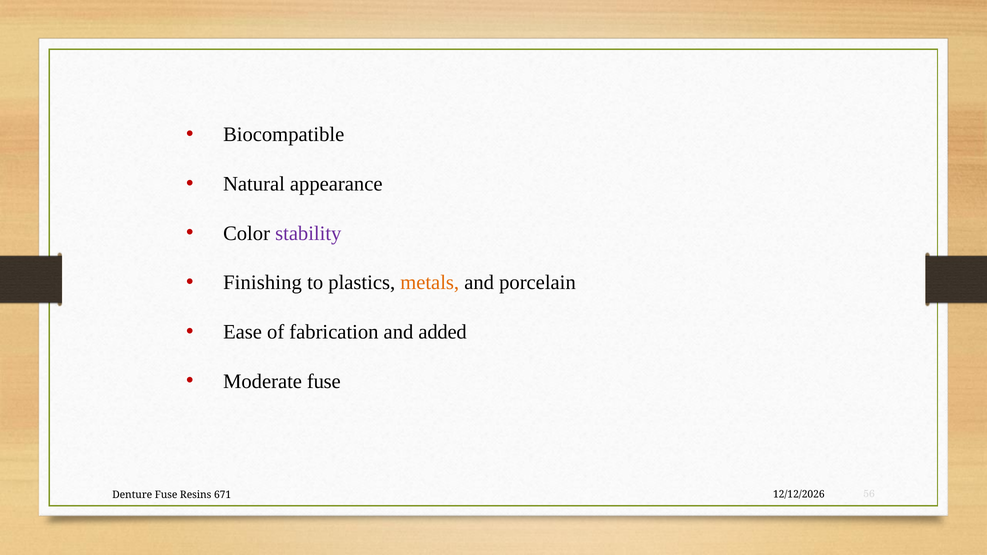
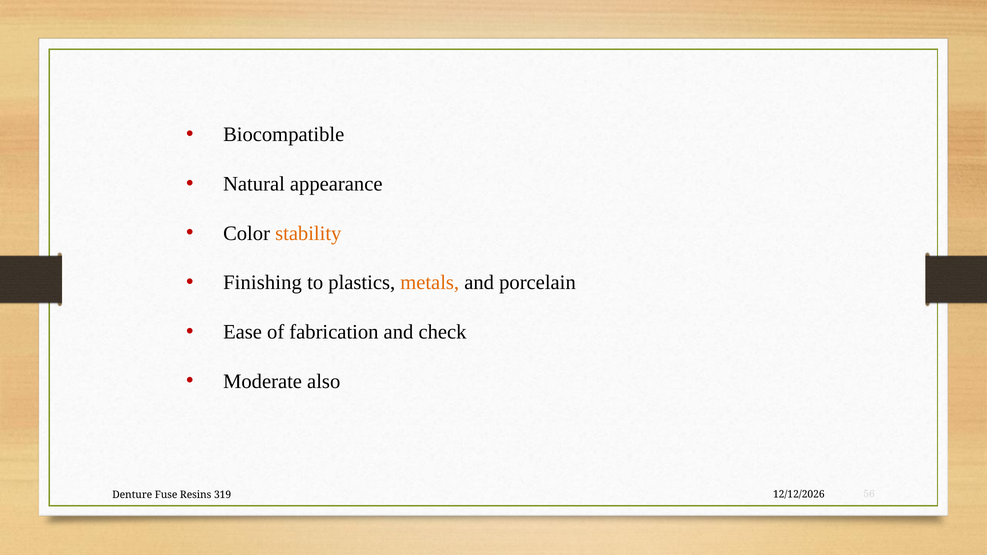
stability colour: purple -> orange
added: added -> check
Moderate fuse: fuse -> also
671: 671 -> 319
